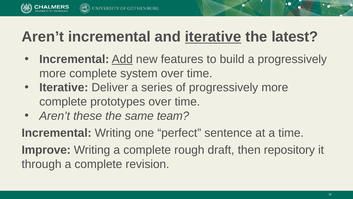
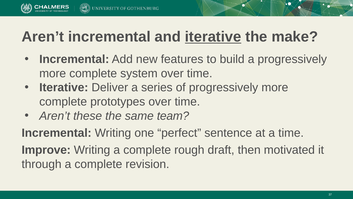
latest: latest -> make
Add underline: present -> none
repository: repository -> motivated
